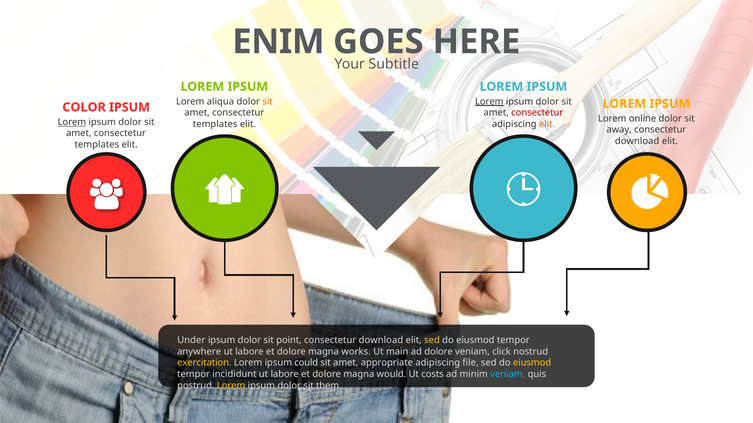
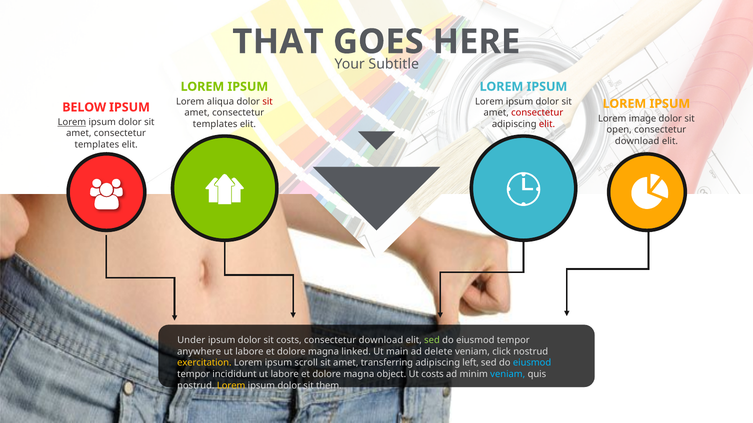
ENIM: ENIM -> THAT
sit at (268, 102) colour: orange -> red
Lorem at (489, 102) underline: present -> none
COLOR: COLOR -> BELOW
online: online -> image
elit at (547, 124) colour: orange -> red
away: away -> open
sit point: point -> costs
sed at (432, 341) colour: yellow -> light green
works: works -> linked
ad dolore: dolore -> delete
could: could -> scroll
appropriate: appropriate -> transferring
file: file -> left
eiusmod at (532, 363) colour: yellow -> light blue
would: would -> object
